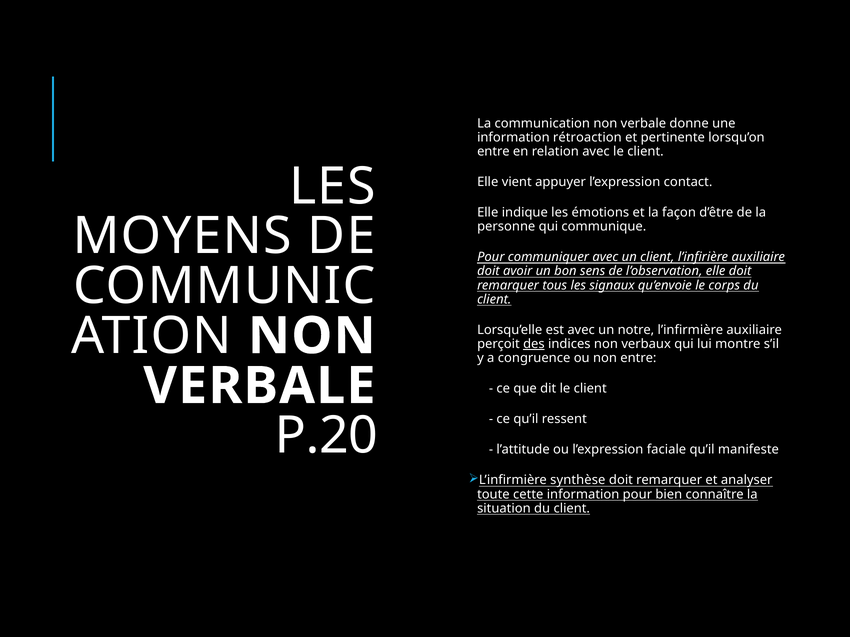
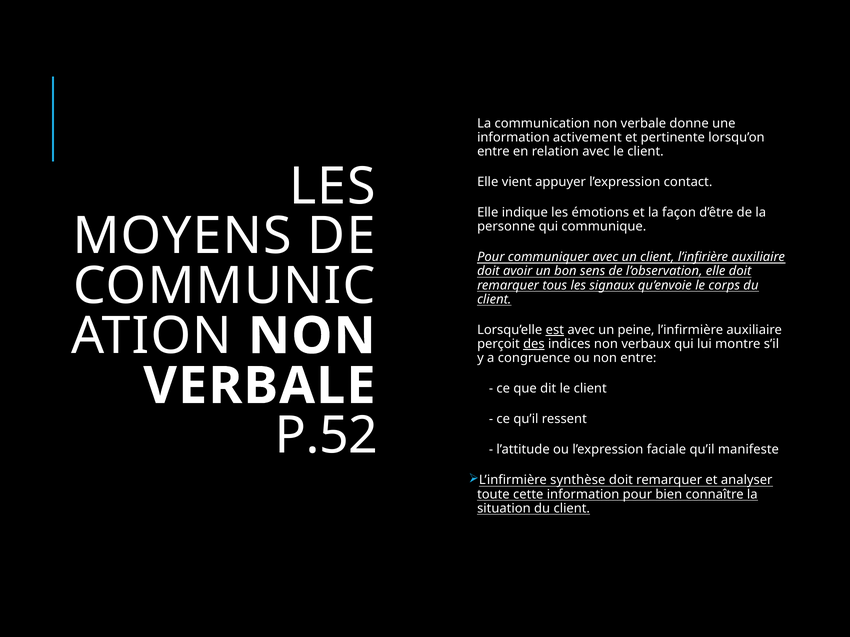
rétroaction: rétroaction -> activement
est underline: none -> present
notre: notre -> peine
P.20: P.20 -> P.52
